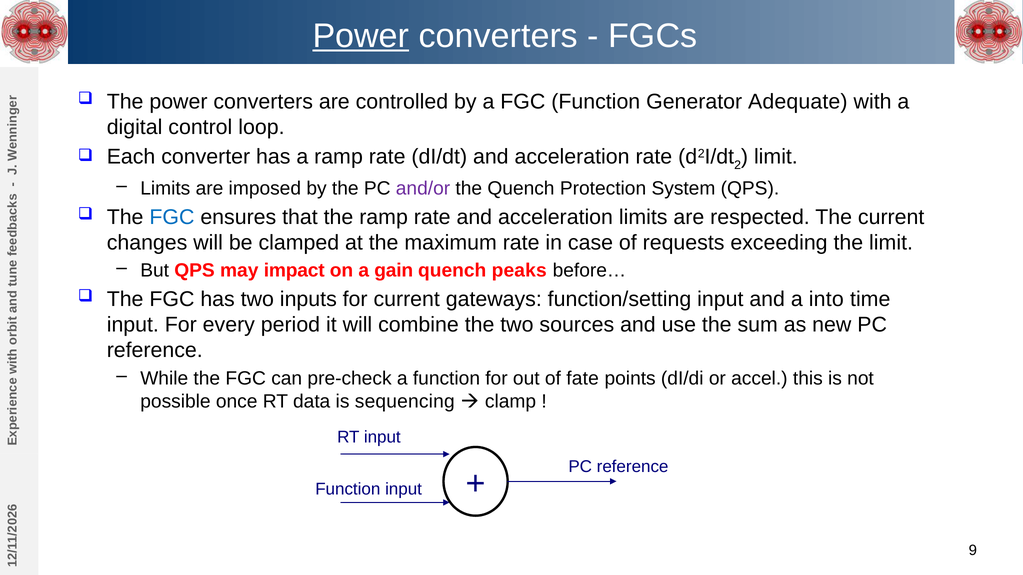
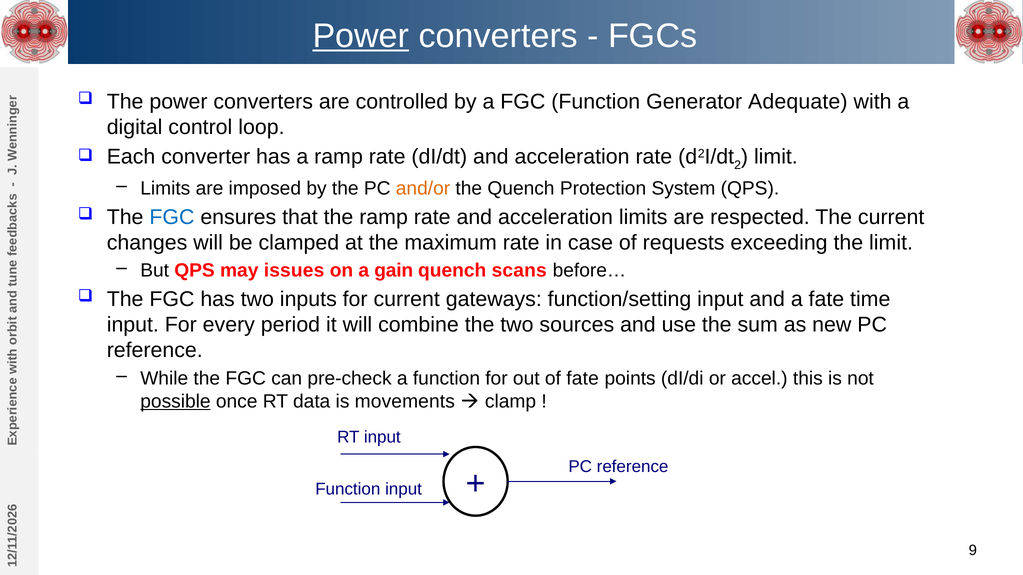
and/or colour: purple -> orange
impact: impact -> issues
peaks: peaks -> scans
a into: into -> fate
possible underline: none -> present
sequencing: sequencing -> movements
